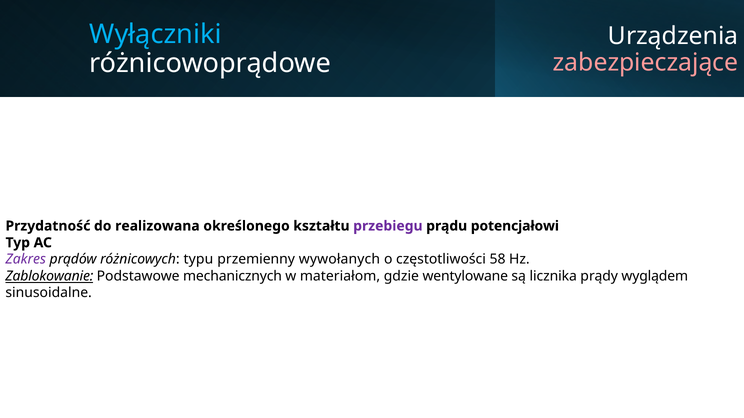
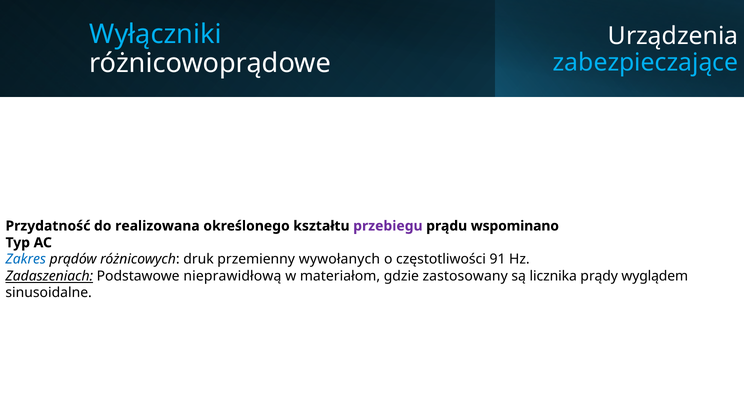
zabezpieczające colour: pink -> light blue
potencjałowi: potencjałowi -> wspominano
Zakres colour: purple -> blue
typu: typu -> druk
58: 58 -> 91
Zablokowanie: Zablokowanie -> Zadaszeniach
mechanicznych: mechanicznych -> nieprawidłową
wentylowane: wentylowane -> zastosowany
